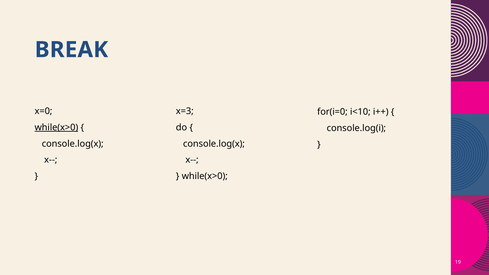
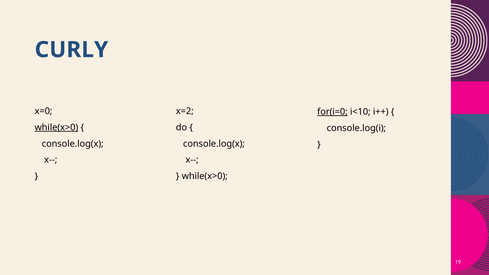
BREAK: BREAK -> CURLY
x=3: x=3 -> x=2
for(i=0 underline: none -> present
